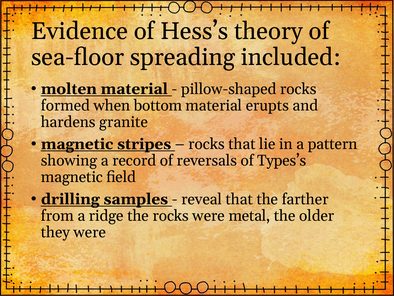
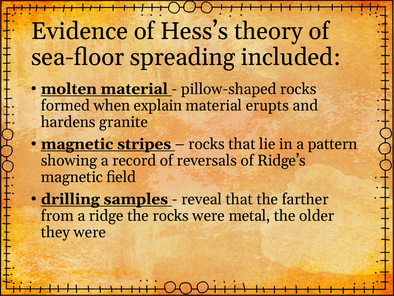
bottom: bottom -> explain
Types’s: Types’s -> Ridge’s
